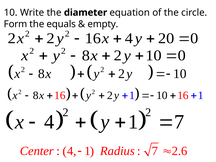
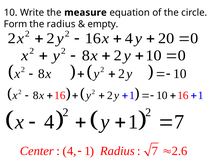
diameter: diameter -> measure
the equals: equals -> radius
